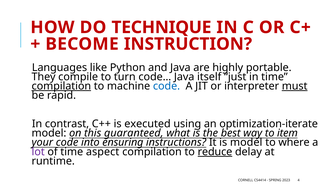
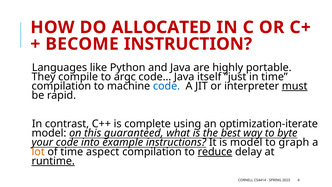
TECHNIQUE: TECHNIQUE -> ALLOCATED
turn: turn -> argc
compilation at (61, 86) underline: present -> none
executed: executed -> complete
item: item -> byte
ensuring: ensuring -> example
where: where -> graph
lot colour: purple -> orange
runtime underline: none -> present
